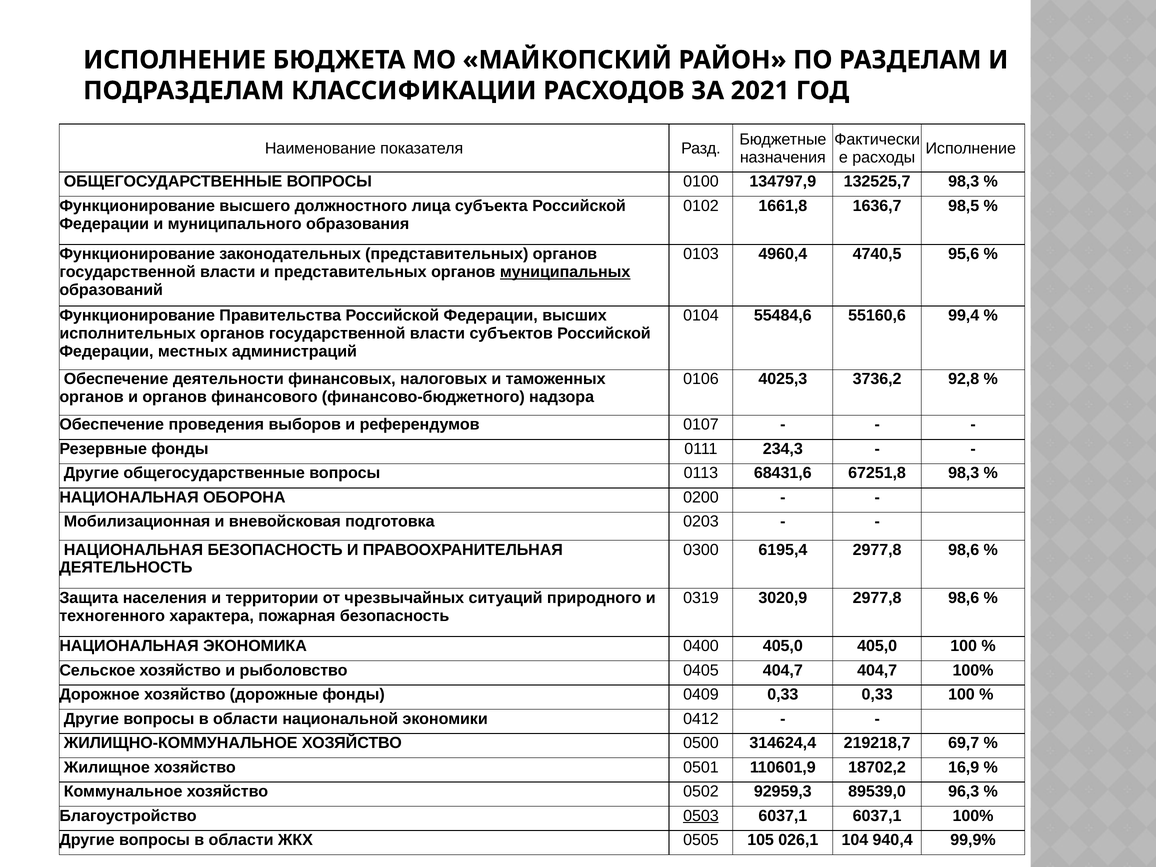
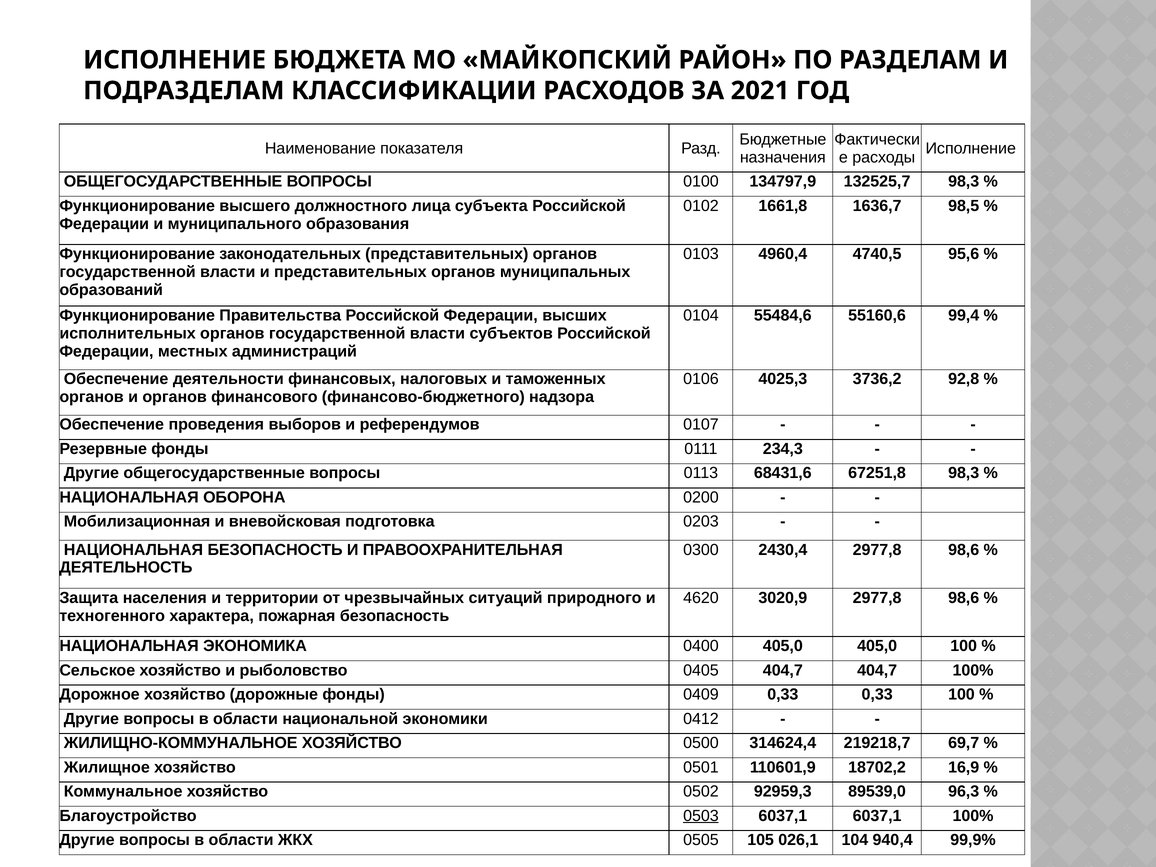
муниципальных underline: present -> none
6195,4: 6195,4 -> 2430,4
0319: 0319 -> 4620
